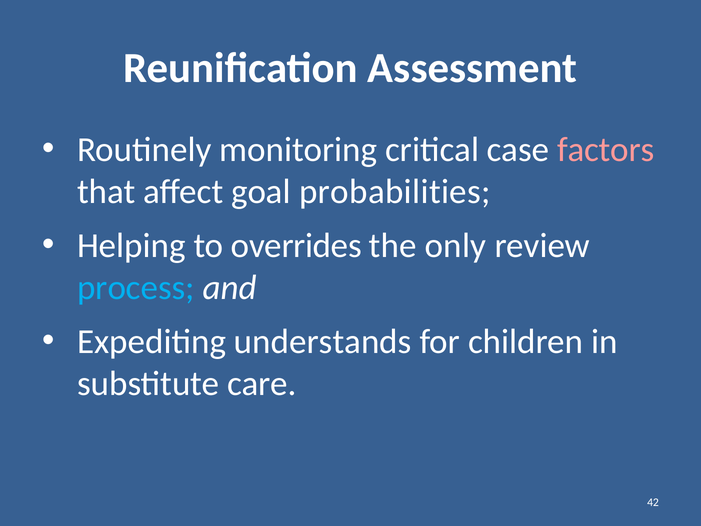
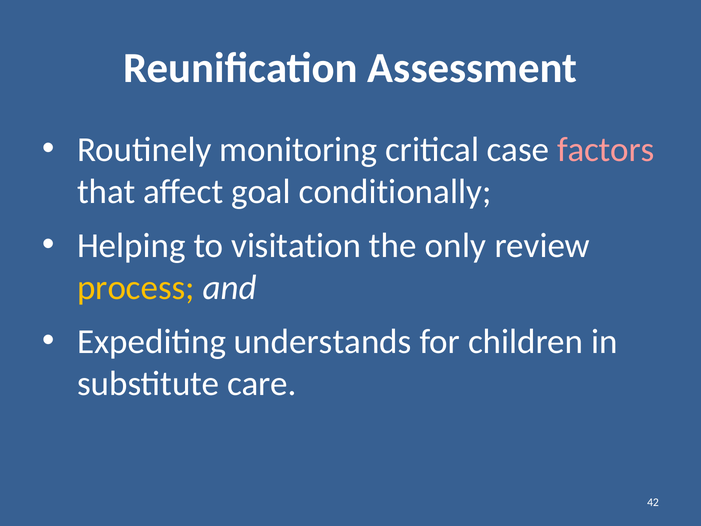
probabilities: probabilities -> conditionally
overrides: overrides -> visitation
process colour: light blue -> yellow
